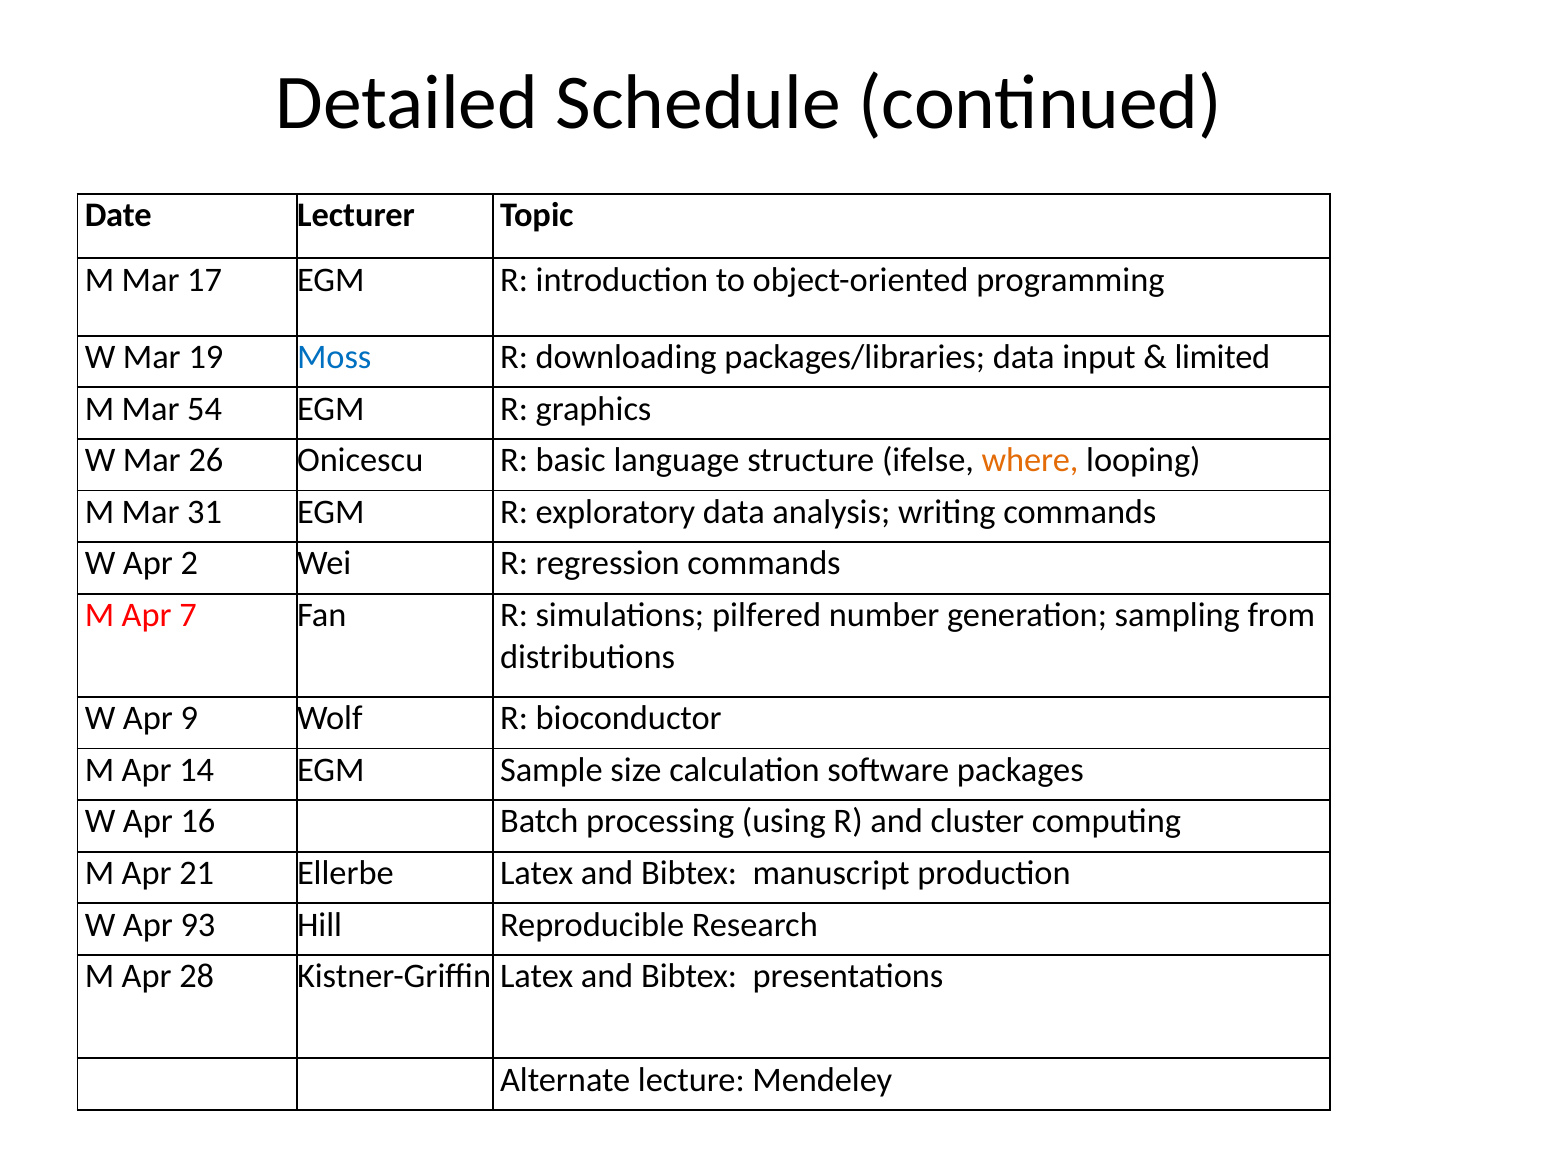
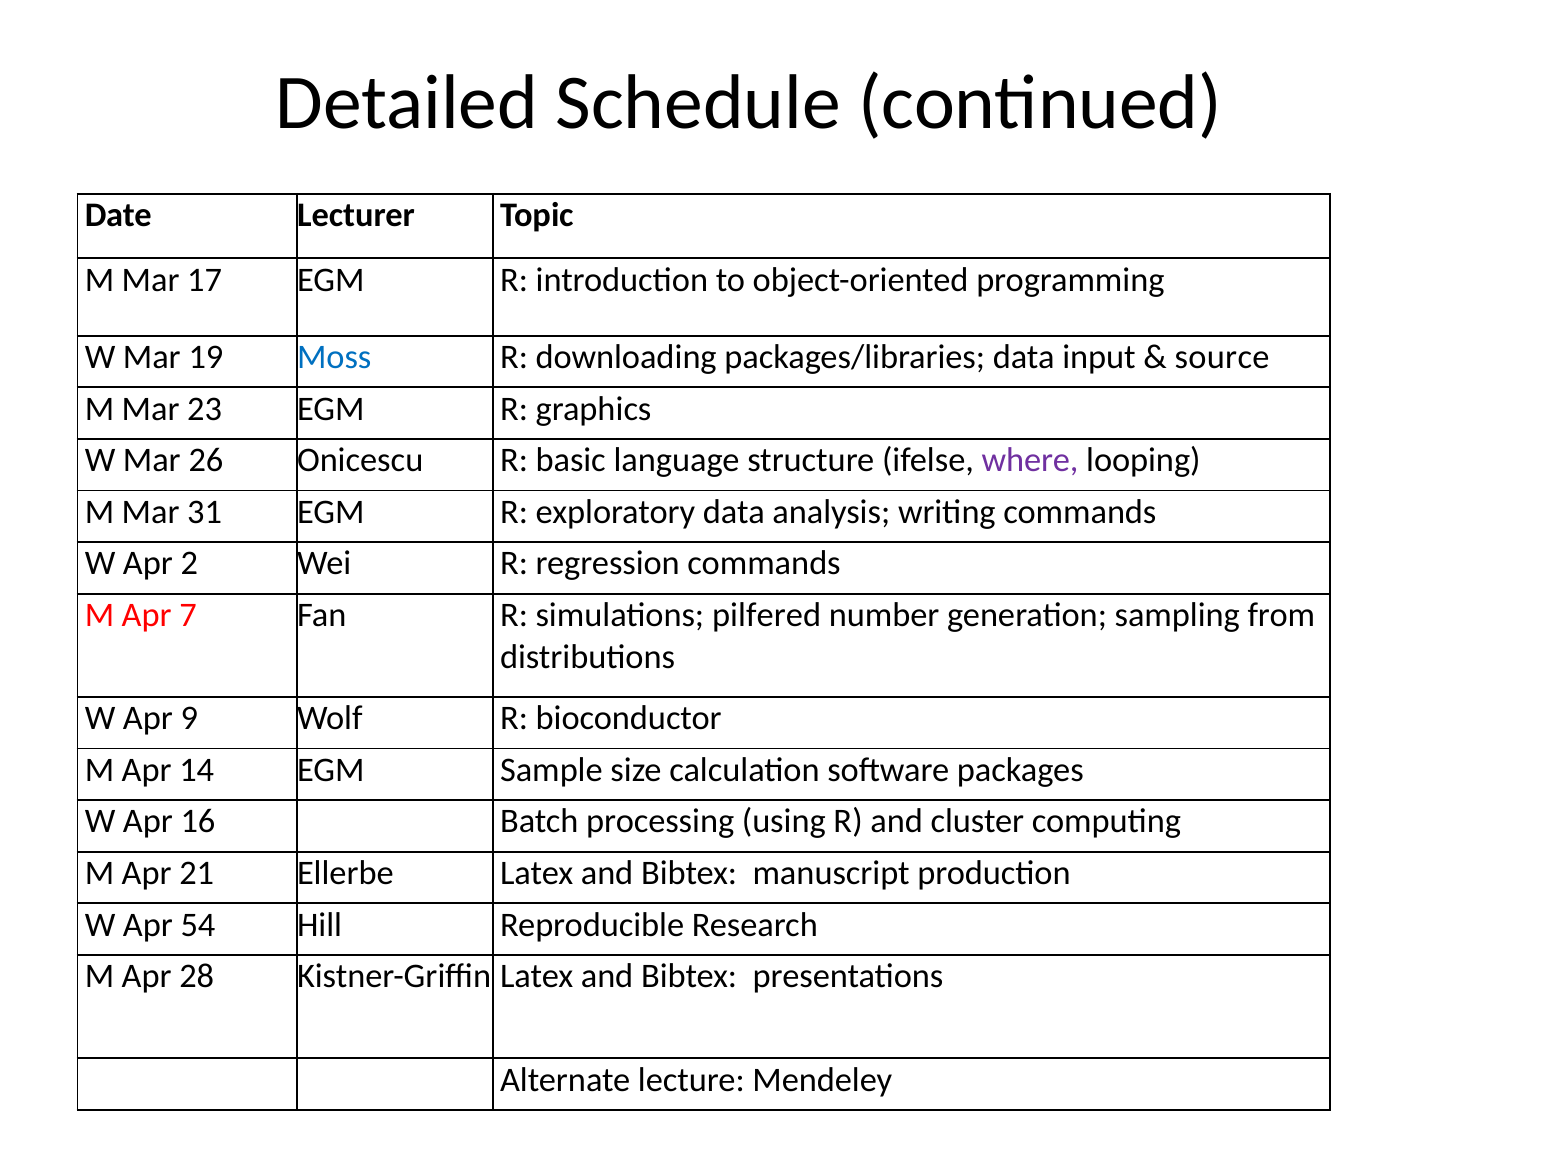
limited: limited -> source
54: 54 -> 23
where colour: orange -> purple
93: 93 -> 54
